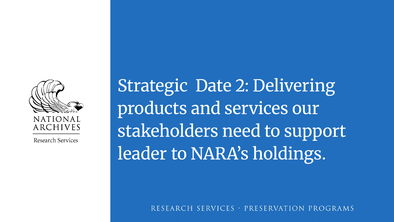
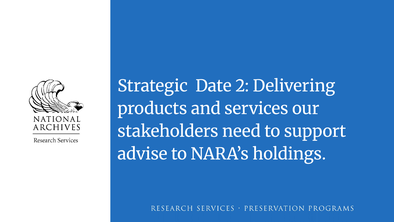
leader: leader -> advise
